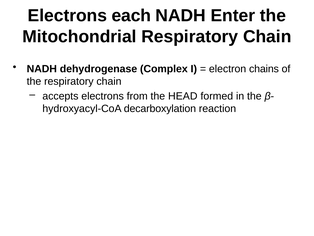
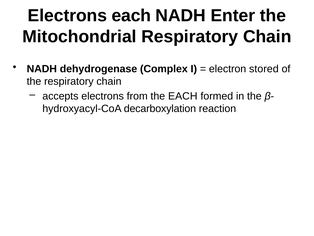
chains: chains -> stored
the HEAD: HEAD -> EACH
